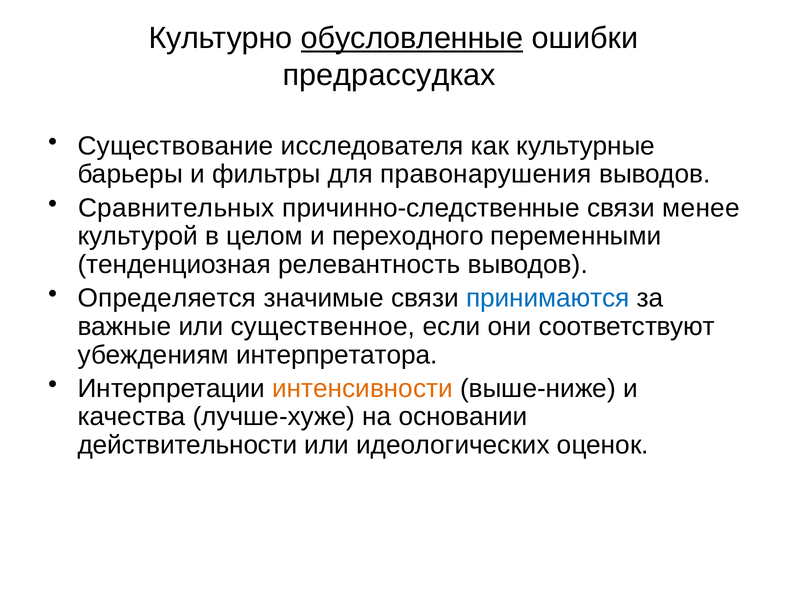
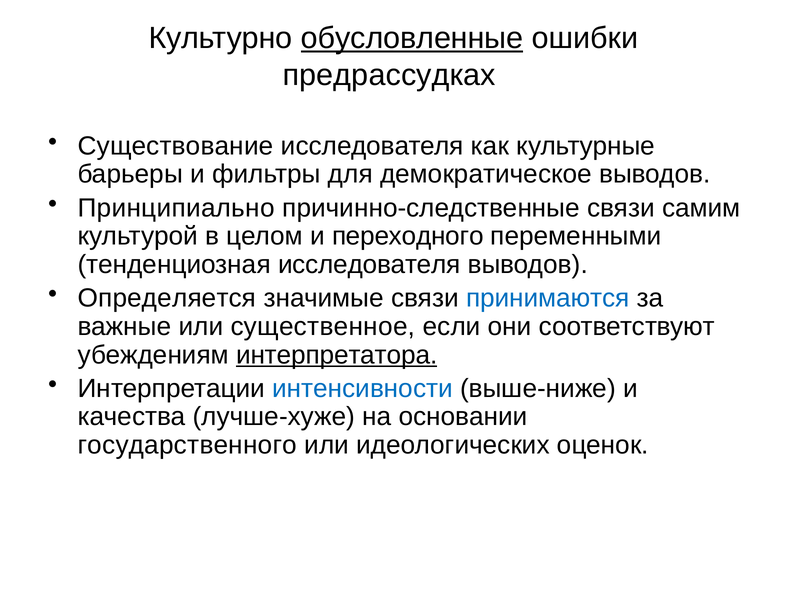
правонарушения: правонарушения -> демократическое
Сравнительных: Сравнительных -> Принципиально
менее: менее -> самим
тенденциозная релевантность: релевантность -> исследователя
интерпретатора underline: none -> present
интенсивности colour: orange -> blue
действительности: действительности -> государственного
